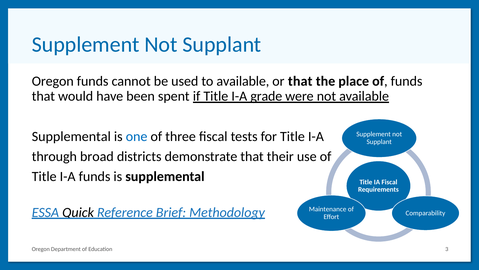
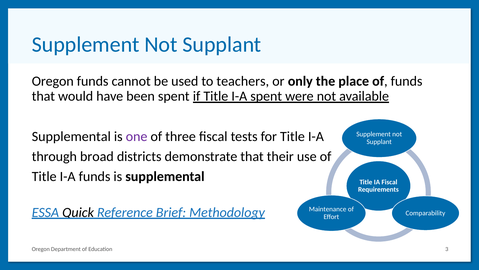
to available: available -> teachers
or that: that -> only
I-A grade: grade -> spent
one colour: blue -> purple
